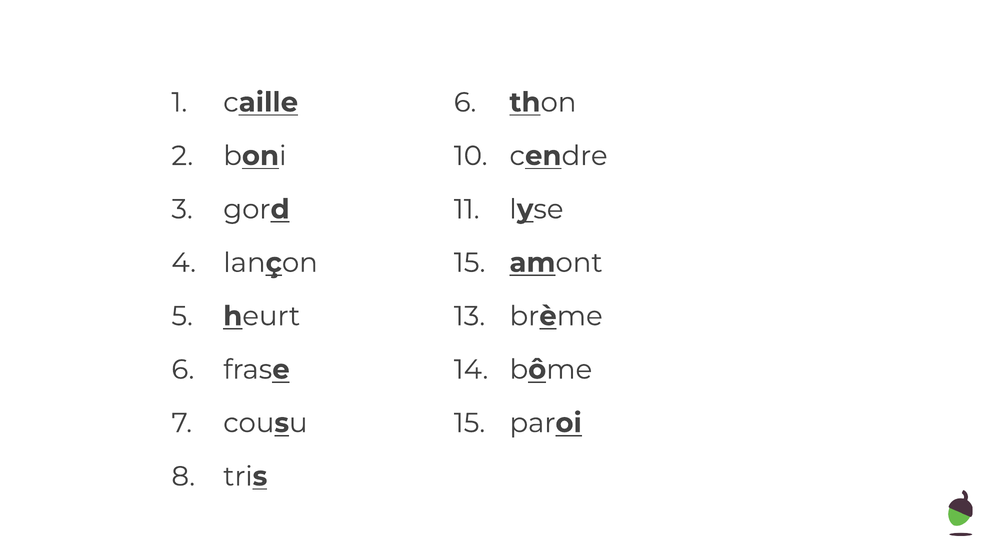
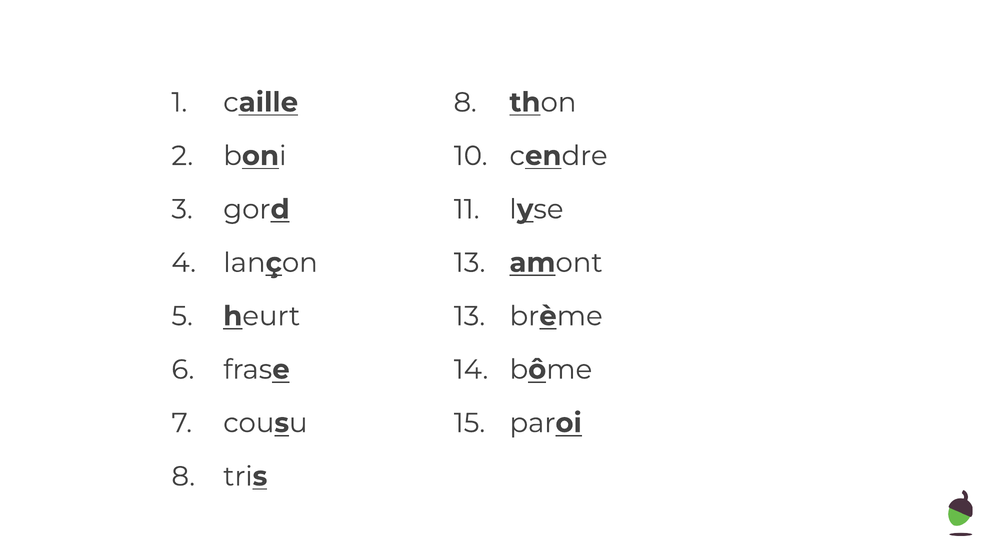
caille 6: 6 -> 8
lançon 15: 15 -> 13
